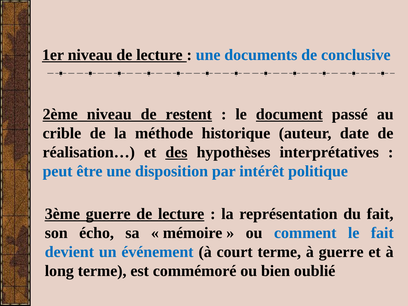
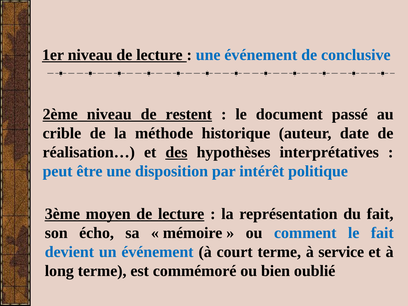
une documents: documents -> événement
document underline: present -> none
3ème guerre: guerre -> moyen
à guerre: guerre -> service
